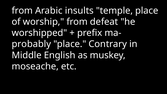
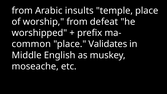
probably: probably -> common
Contrary: Contrary -> Validates
